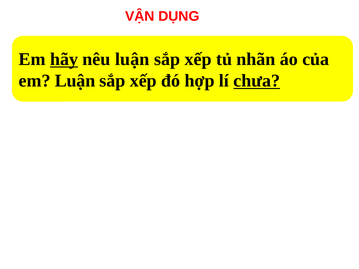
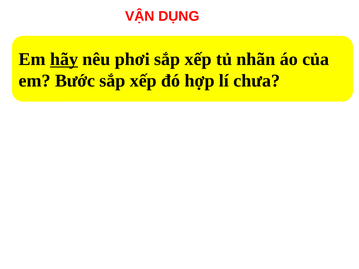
nêu luận: luận -> phơi
em Luận: Luận -> Bước
chưa underline: present -> none
